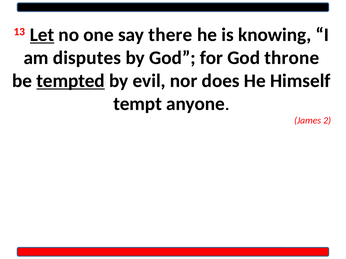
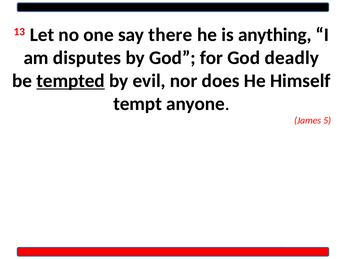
Let underline: present -> none
knowing: knowing -> anything
throne: throne -> deadly
2: 2 -> 5
